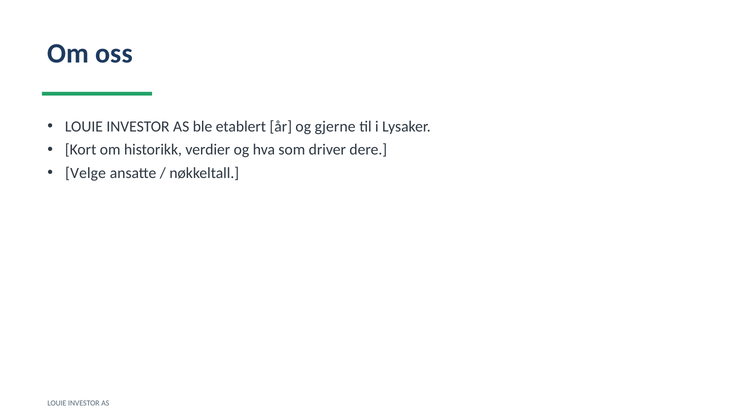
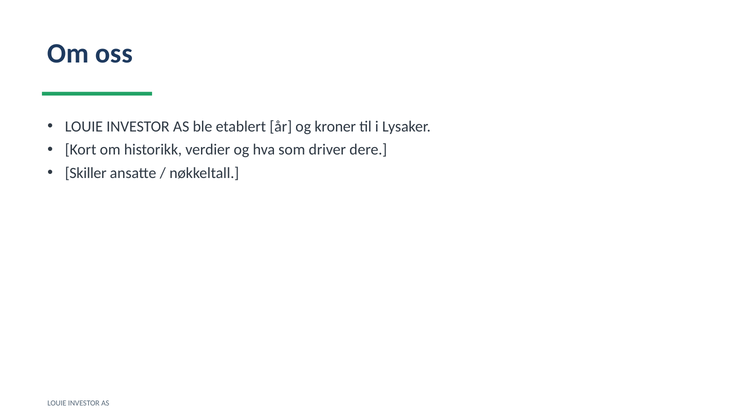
gjerne: gjerne -> kroner
Velge: Velge -> Skiller
